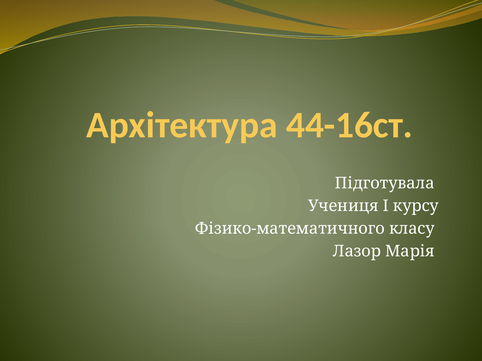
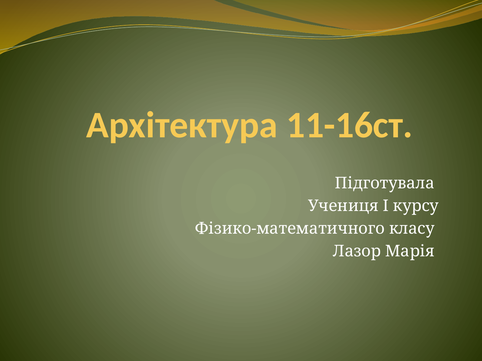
44-16ст: 44-16ст -> 11-16ст
